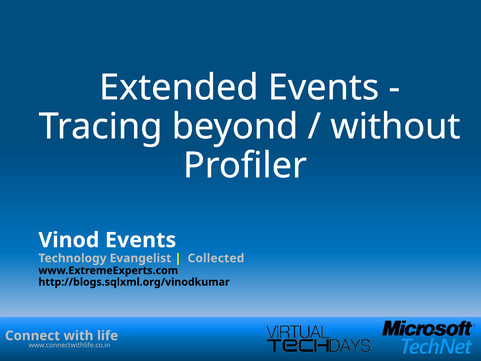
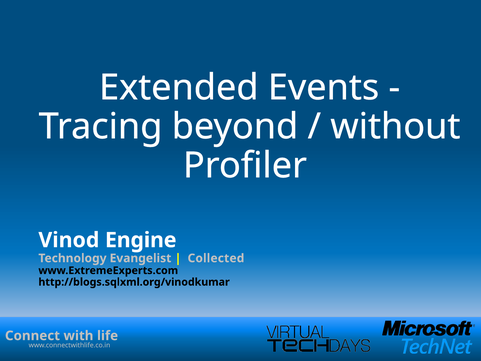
Vinod Events: Events -> Engine
